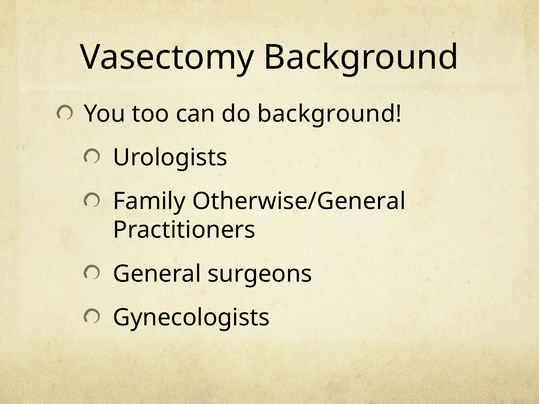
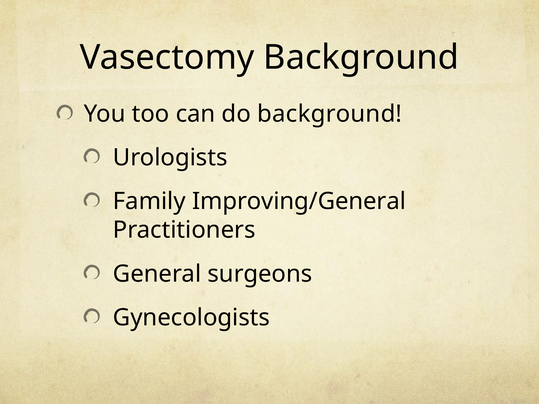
Otherwise/General: Otherwise/General -> Improving/General
